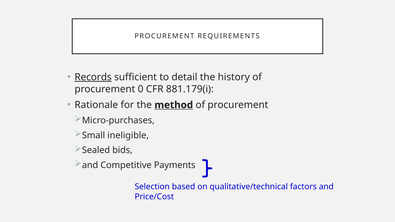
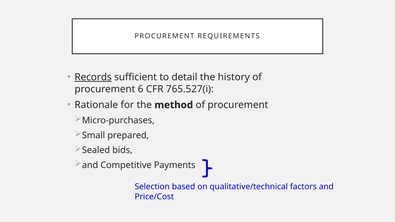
0: 0 -> 6
881.179(i: 881.179(i -> 765.527(i
method underline: present -> none
ineligible: ineligible -> prepared
